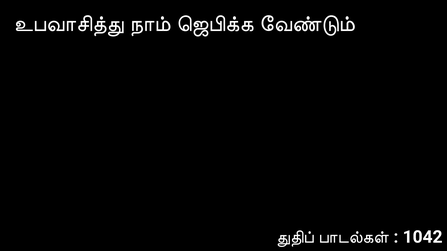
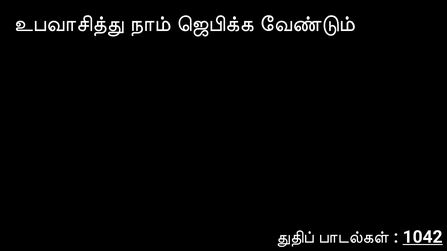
1042 underline: none -> present
